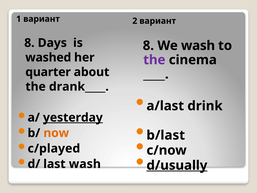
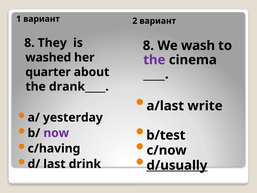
Days: Days -> They
drink: drink -> write
yesterday underline: present -> none
now colour: orange -> purple
b/last: b/last -> b/test
c/played: c/played -> c/having
last wash: wash -> drink
